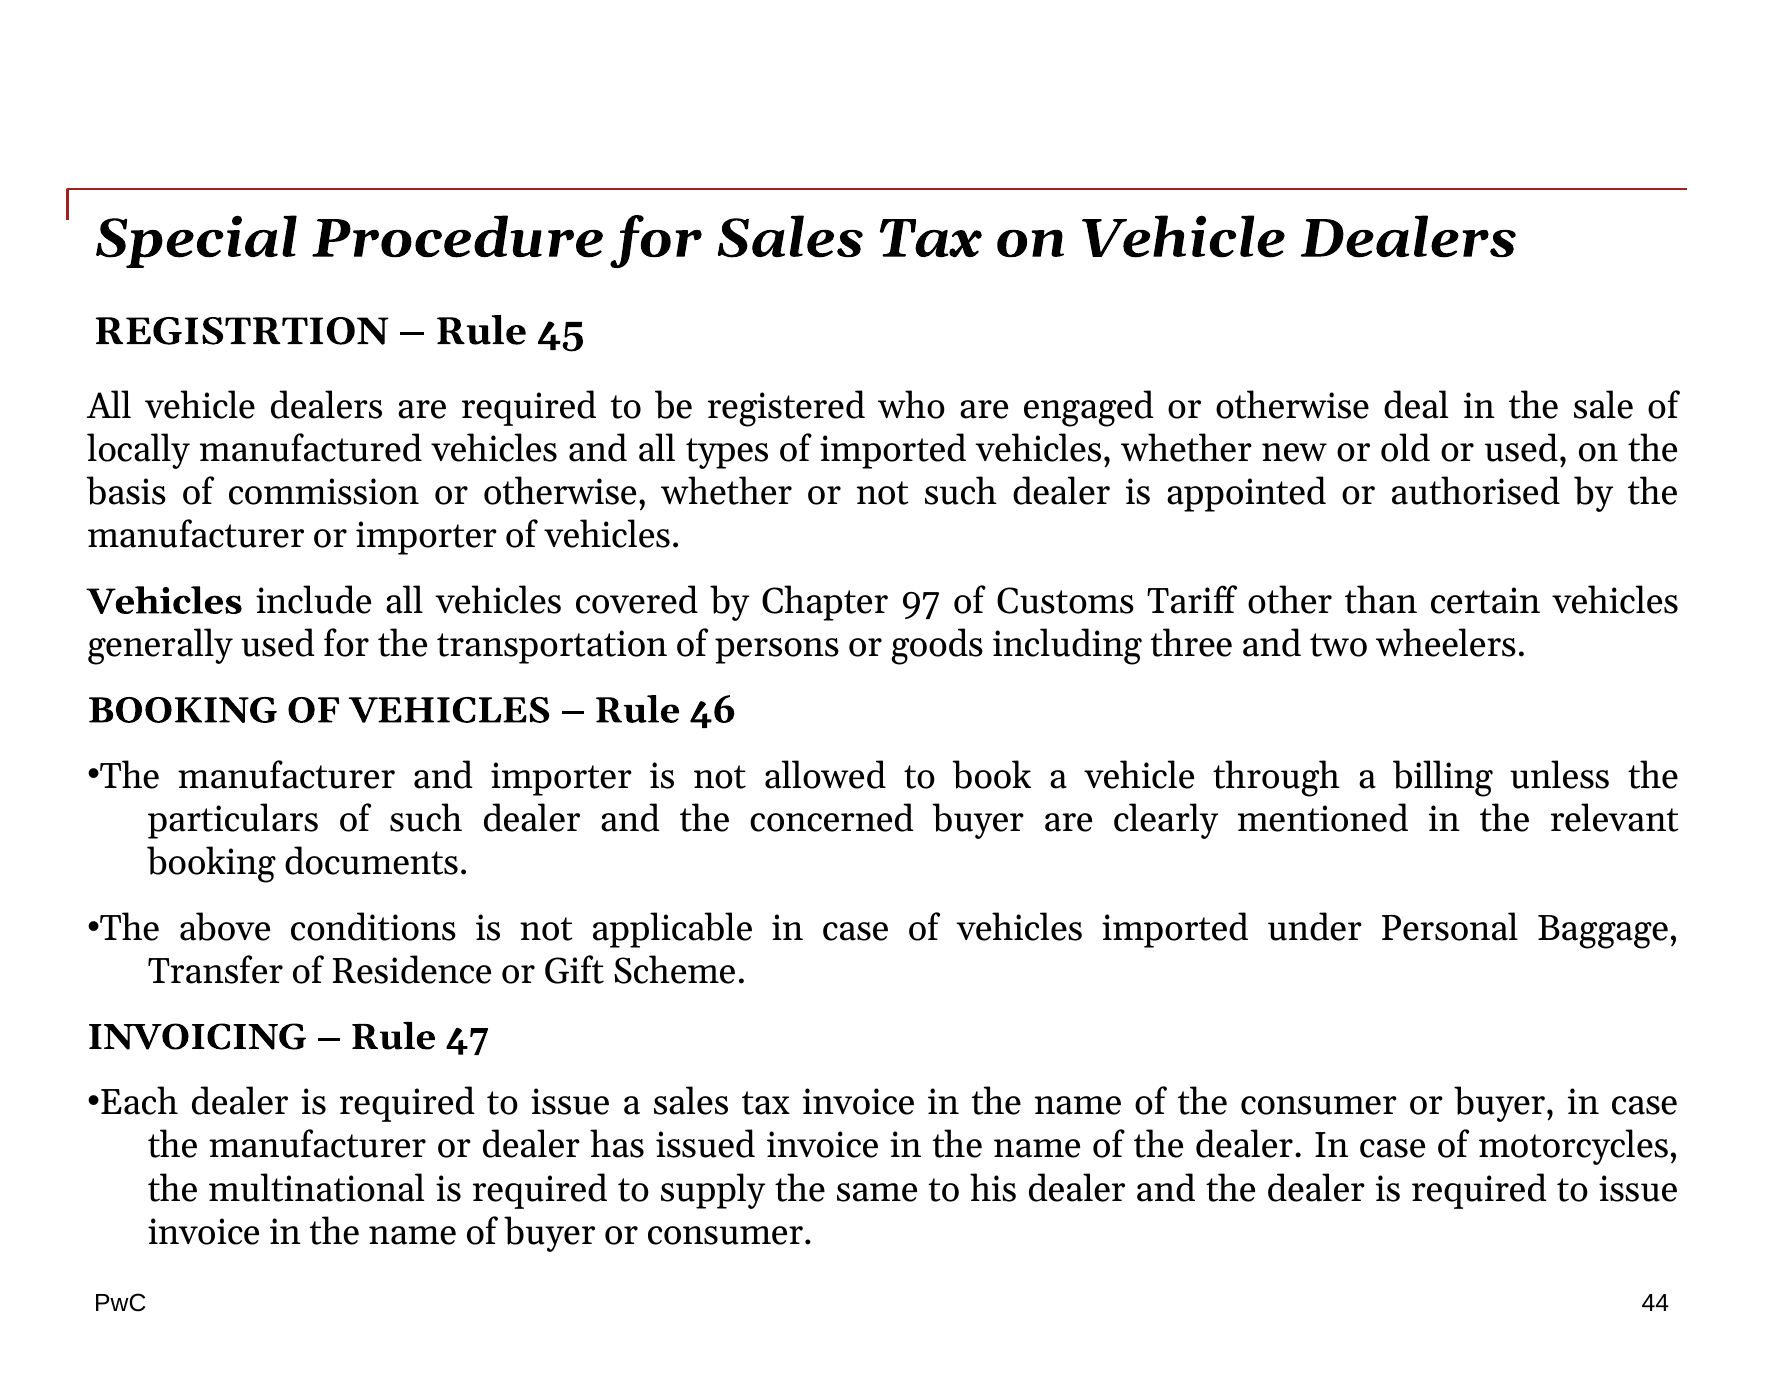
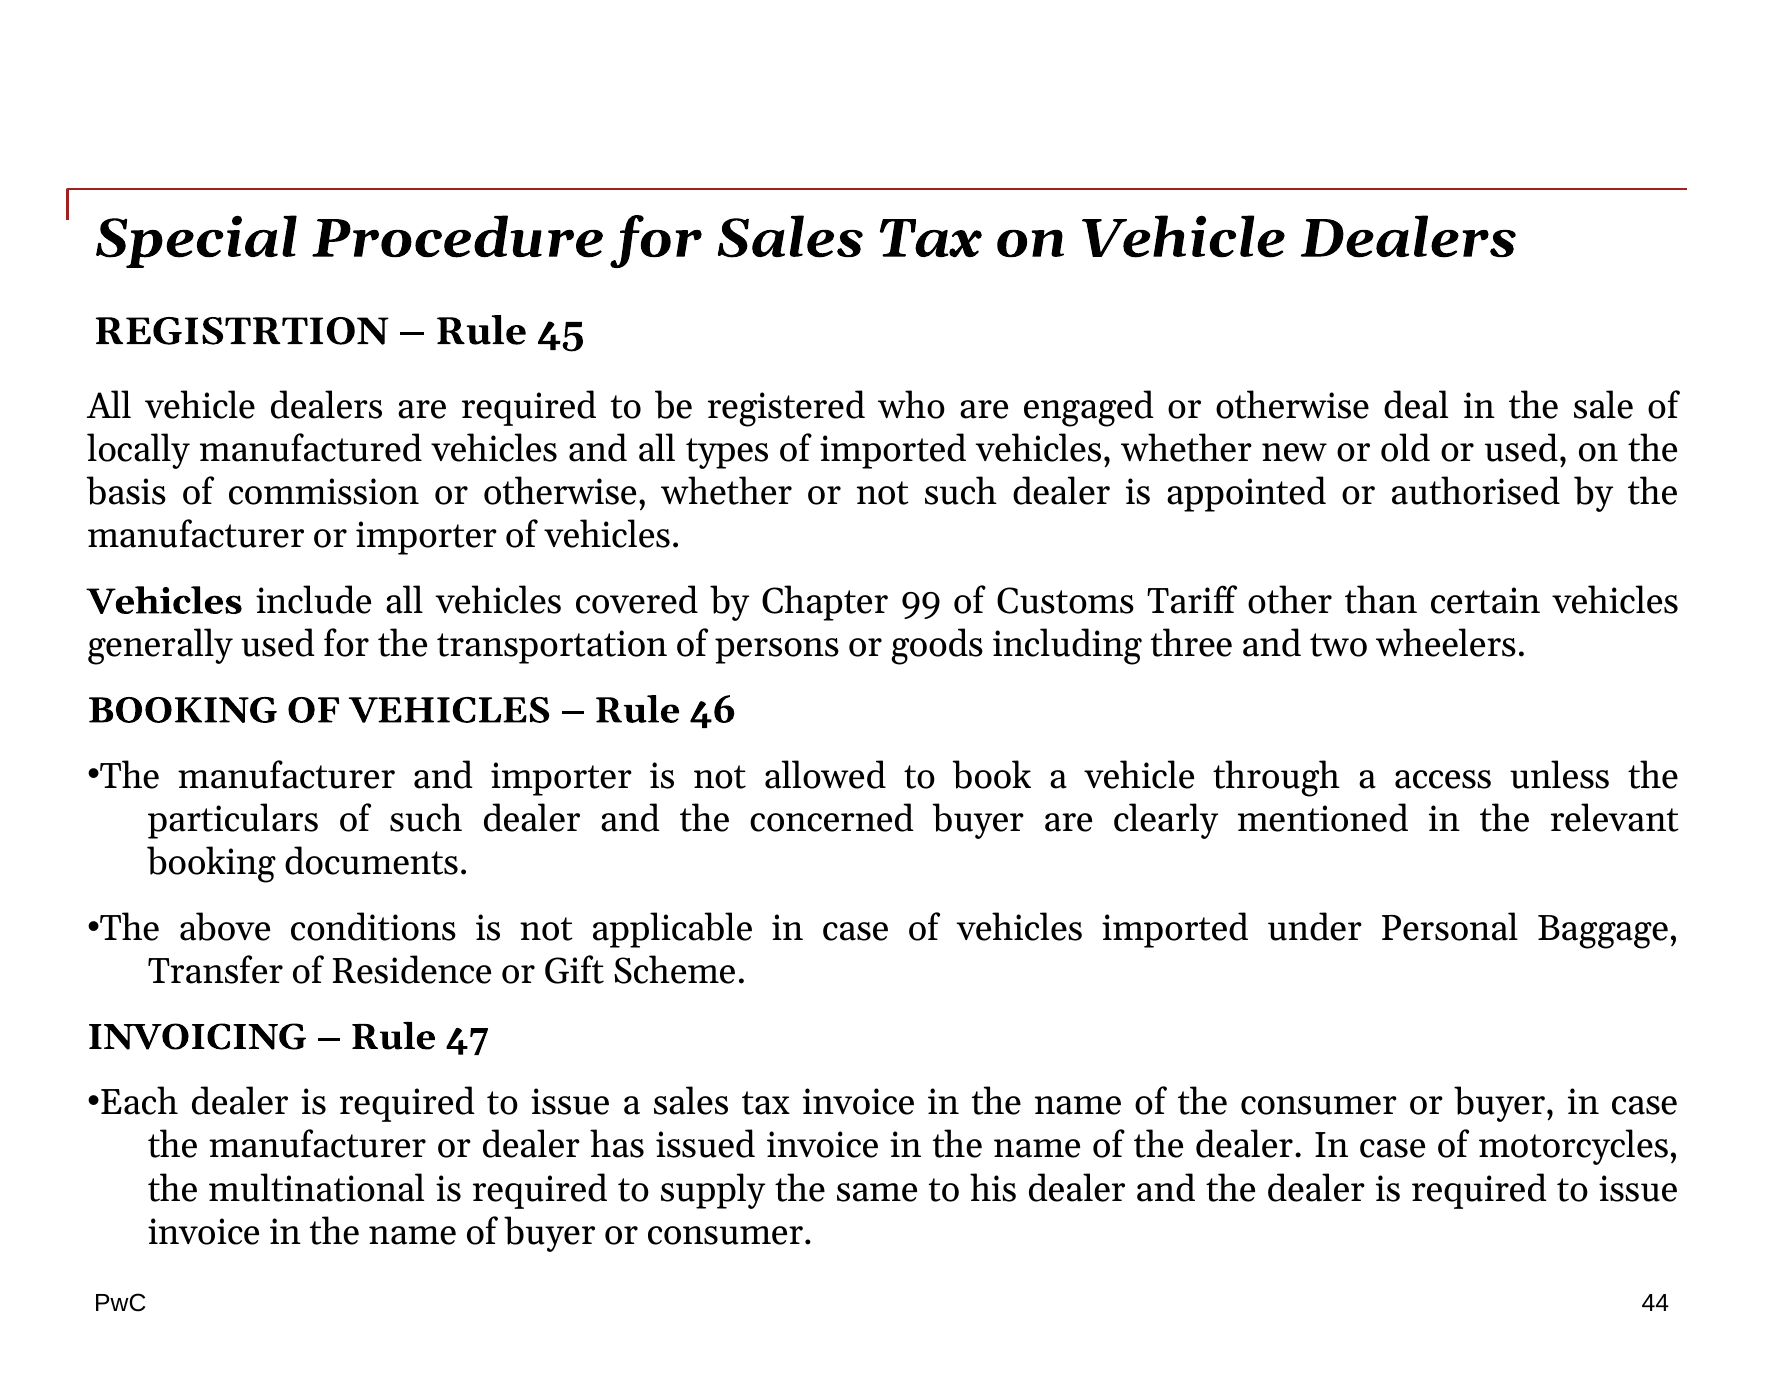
97: 97 -> 99
billing: billing -> access
